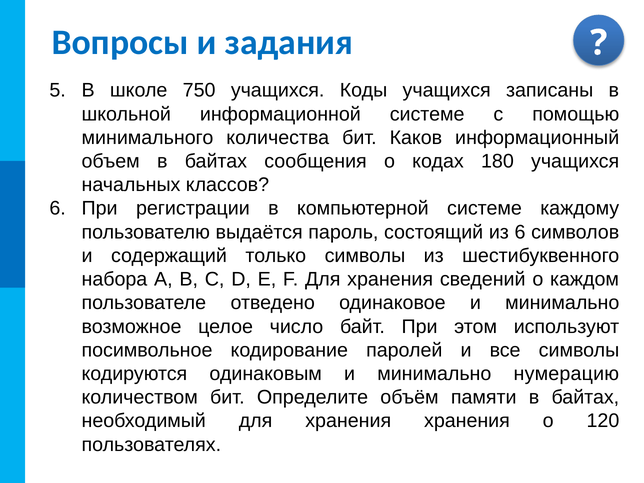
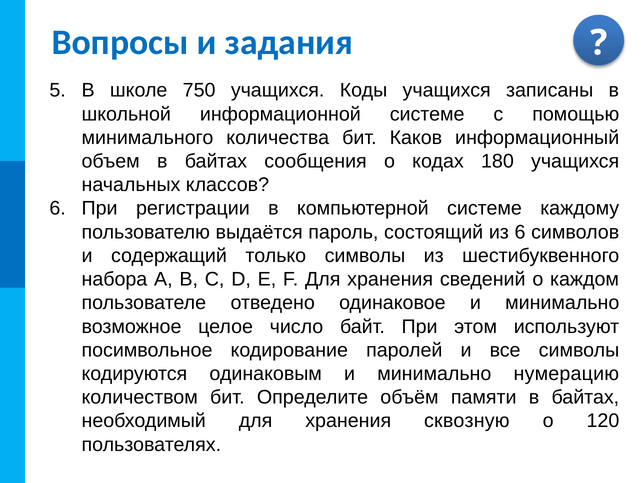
хранения хранения: хранения -> сквозную
